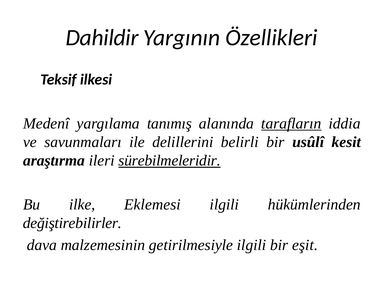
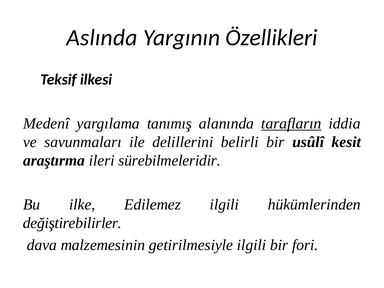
Dahildir: Dahildir -> Aslında
sürebilmeleridir underline: present -> none
Eklemesi: Eklemesi -> Edilemez
eşit: eşit -> fori
